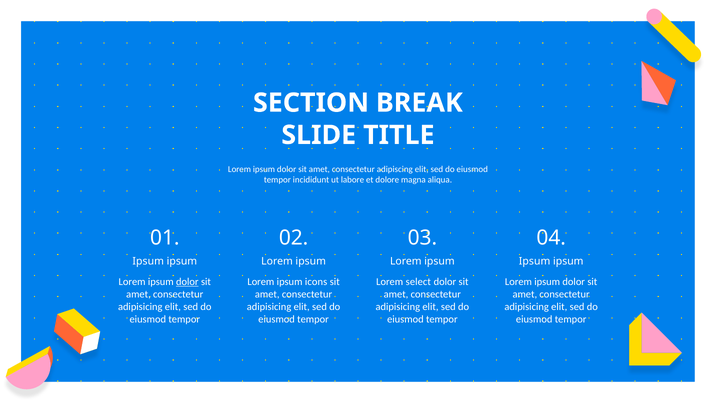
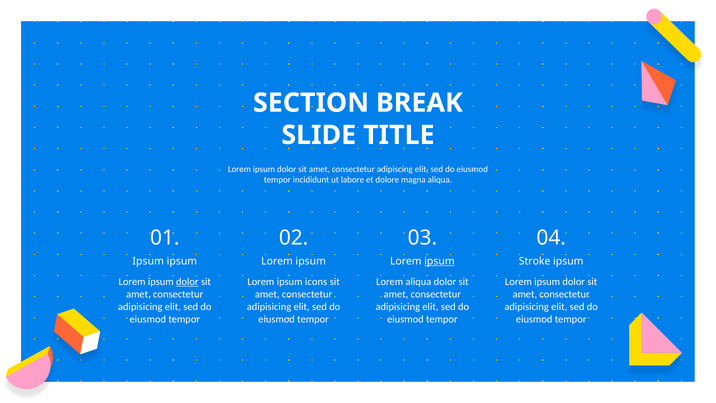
ipsum at (439, 261) underline: none -> present
Ipsum at (535, 261): Ipsum -> Stroke
Lorem select: select -> aliqua
